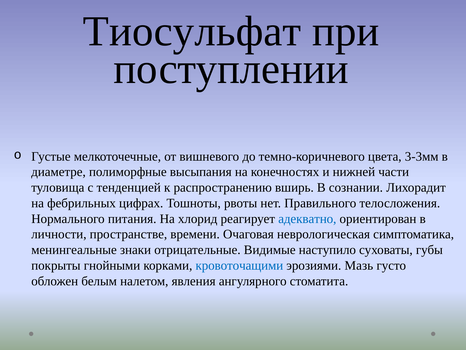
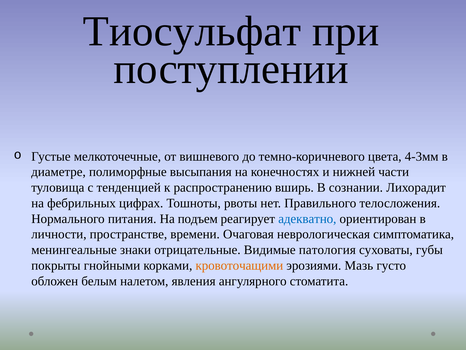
3-3мм: 3-3мм -> 4-3мм
хлорид: хлорид -> подъем
наступило: наступило -> патология
кровоточащими colour: blue -> orange
